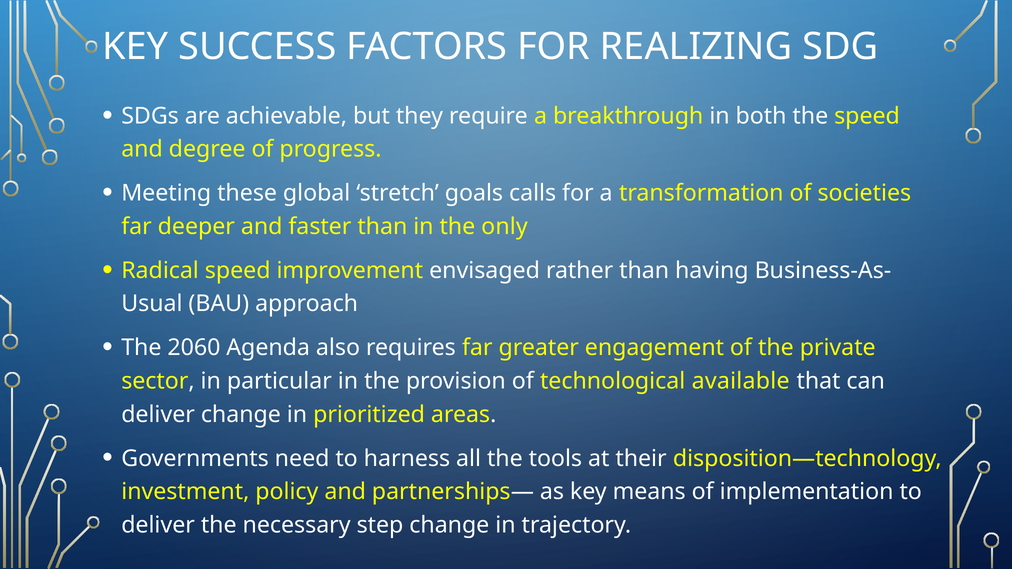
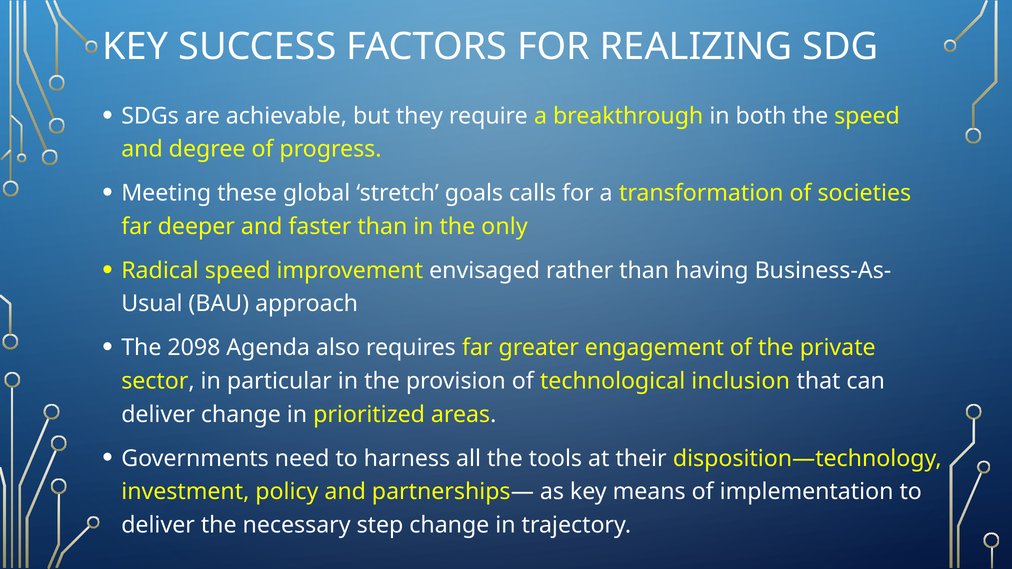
2060: 2060 -> 2098
available: available -> inclusion
